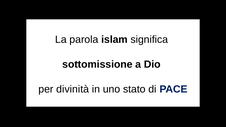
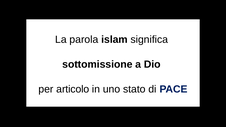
divinità: divinità -> articolo
